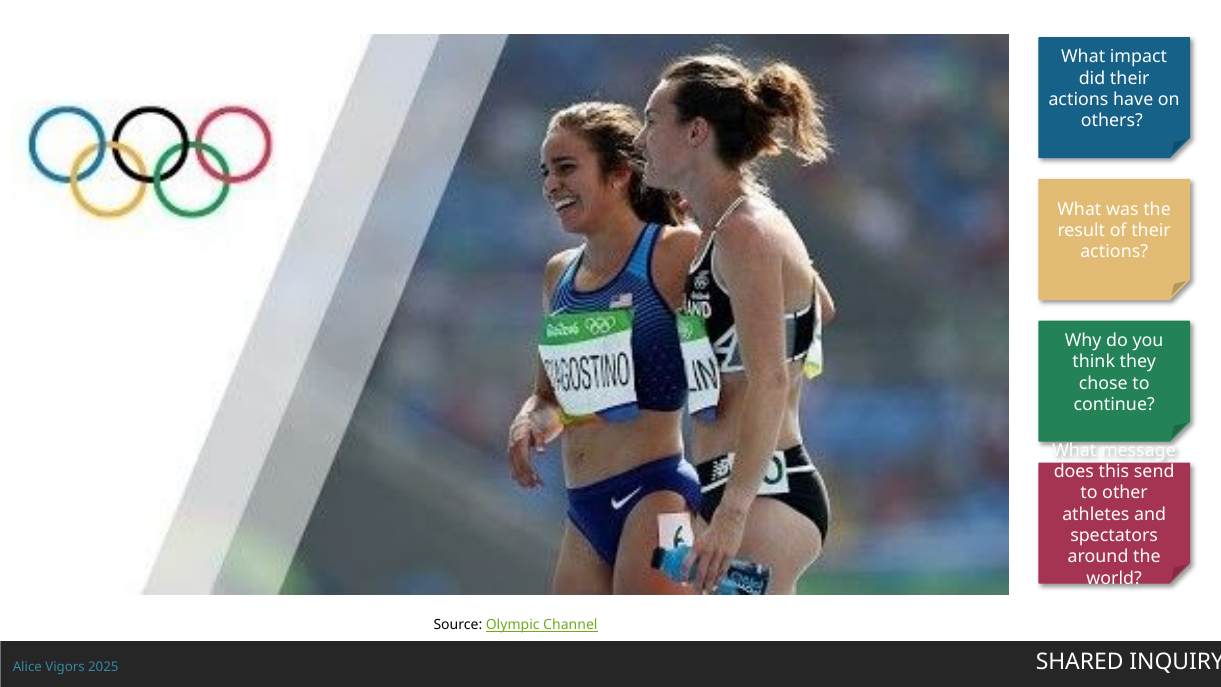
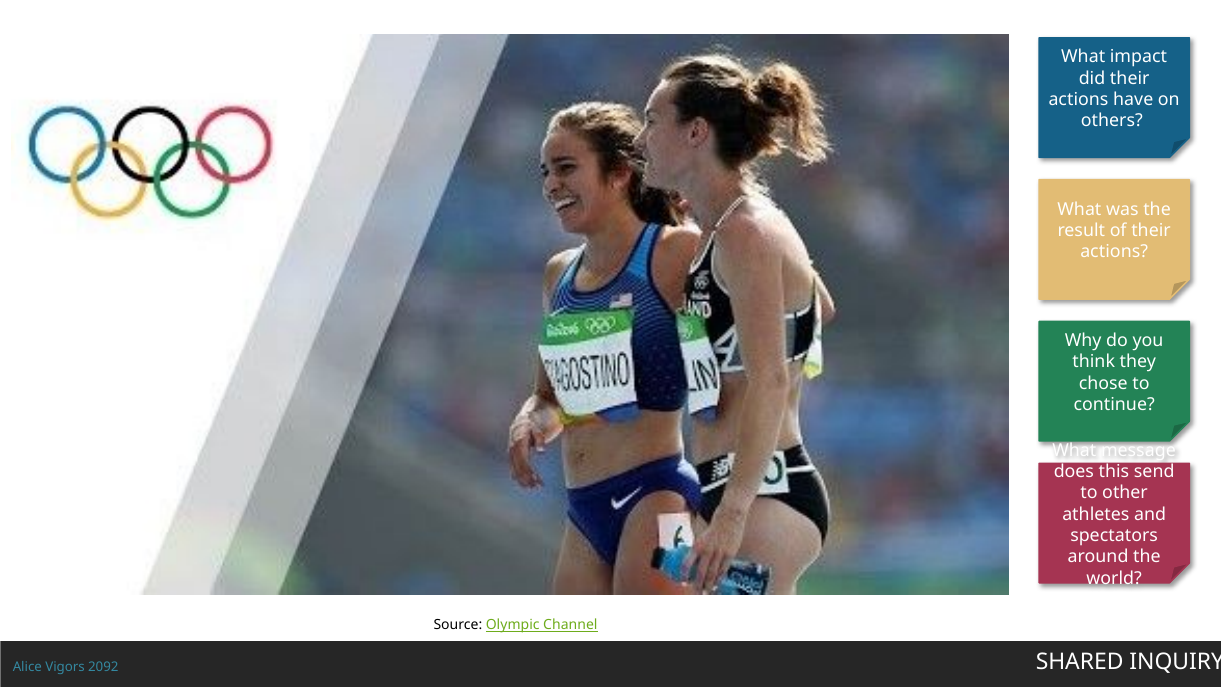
2025: 2025 -> 2092
